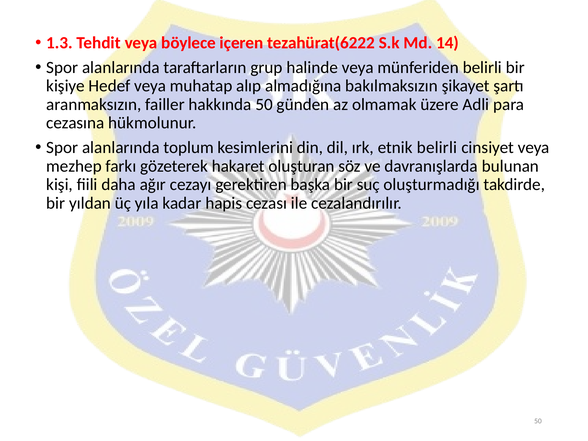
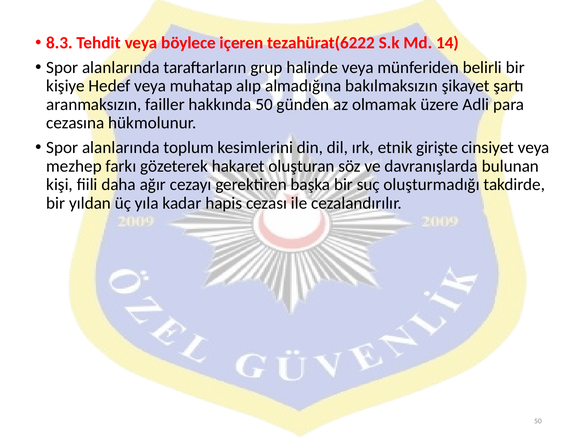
1.3: 1.3 -> 8.3
etnik belirli: belirli -> girişte
